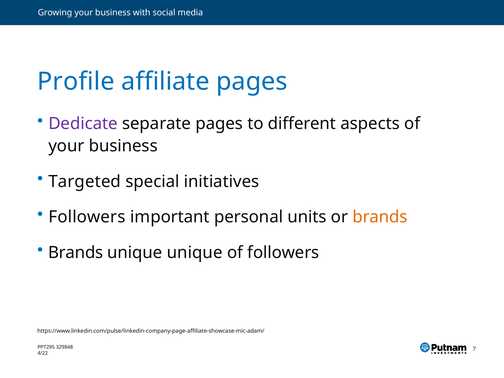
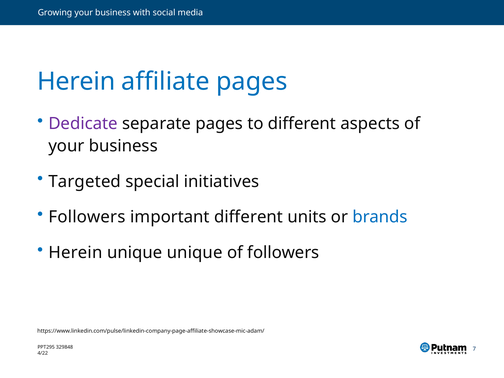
Profile at (76, 82): Profile -> Herein
important personal: personal -> different
brands at (380, 217) colour: orange -> blue
Brands at (76, 253): Brands -> Herein
